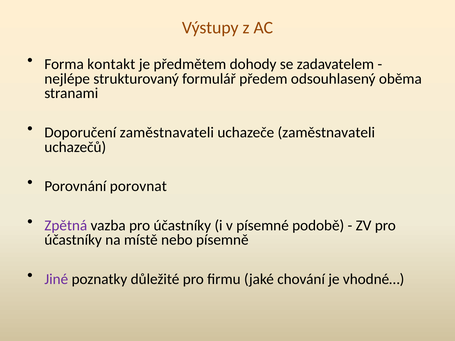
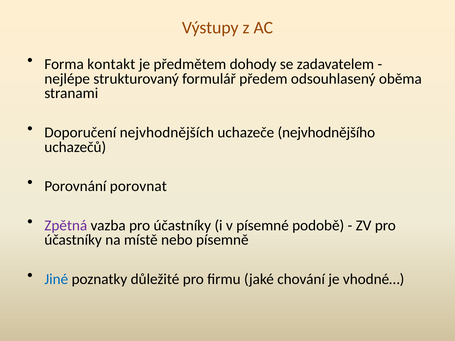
Doporučení zaměstnavateli: zaměstnavateli -> nejvhodnějších
uchazeče zaměstnavateli: zaměstnavateli -> nejvhodnějšího
Jiné colour: purple -> blue
